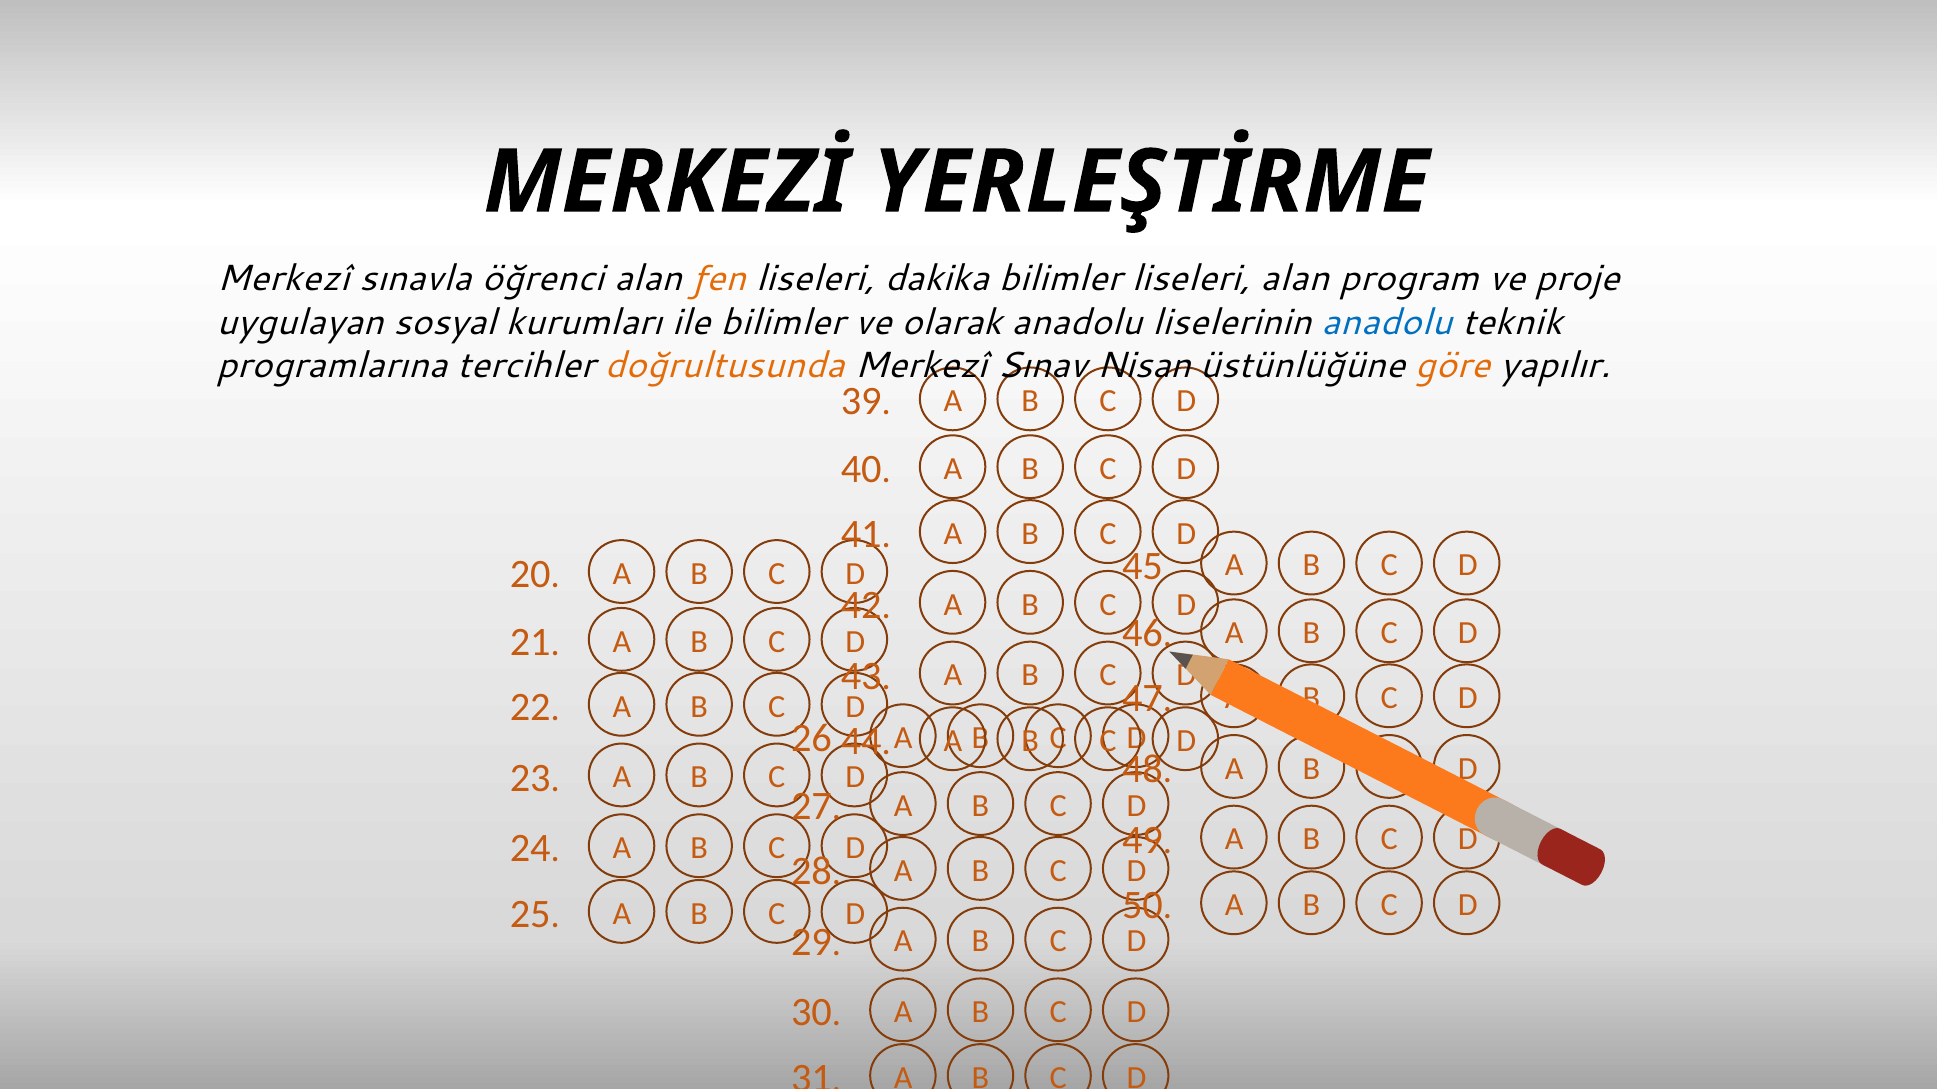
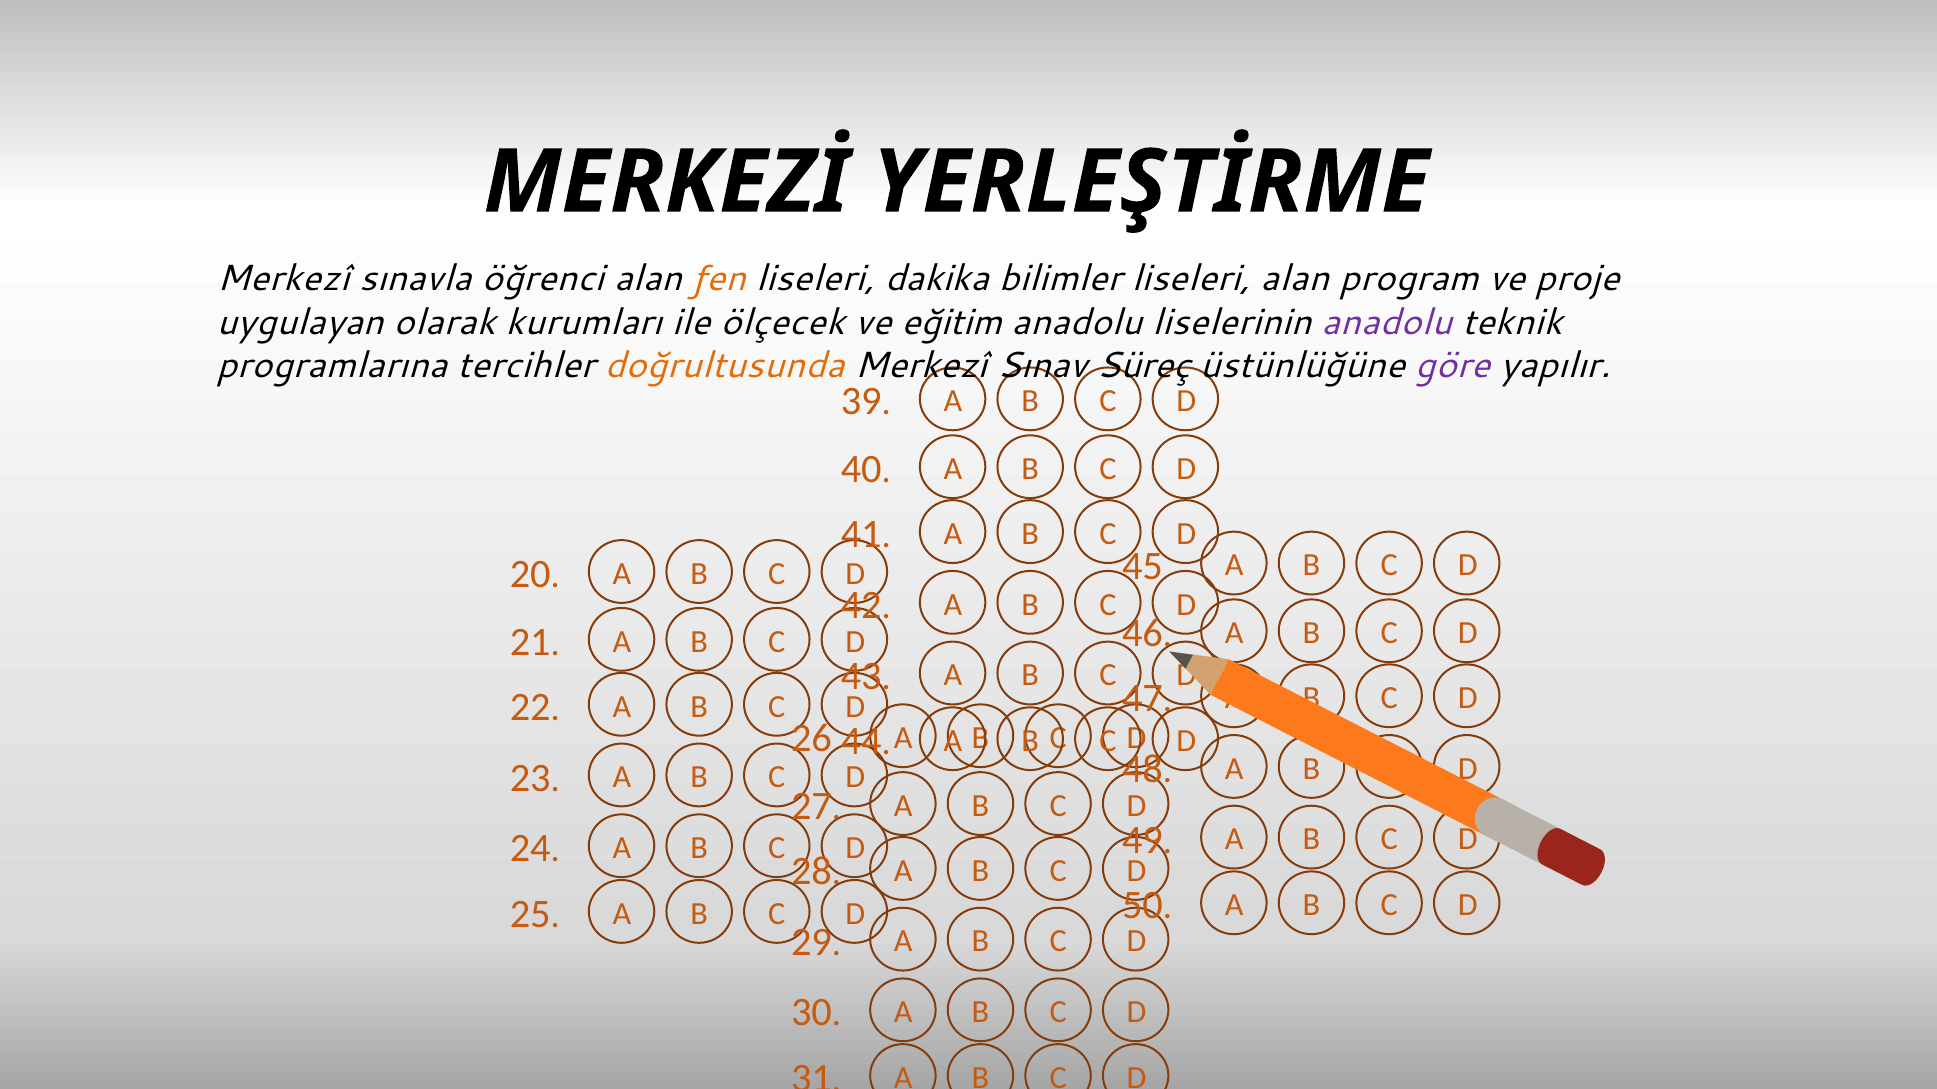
sosyal: sosyal -> olarak
ile bilimler: bilimler -> ölçecek
olarak: olarak -> eğitim
anadolu at (1387, 322) colour: blue -> purple
Nisan: Nisan -> Süreç
göre colour: orange -> purple
